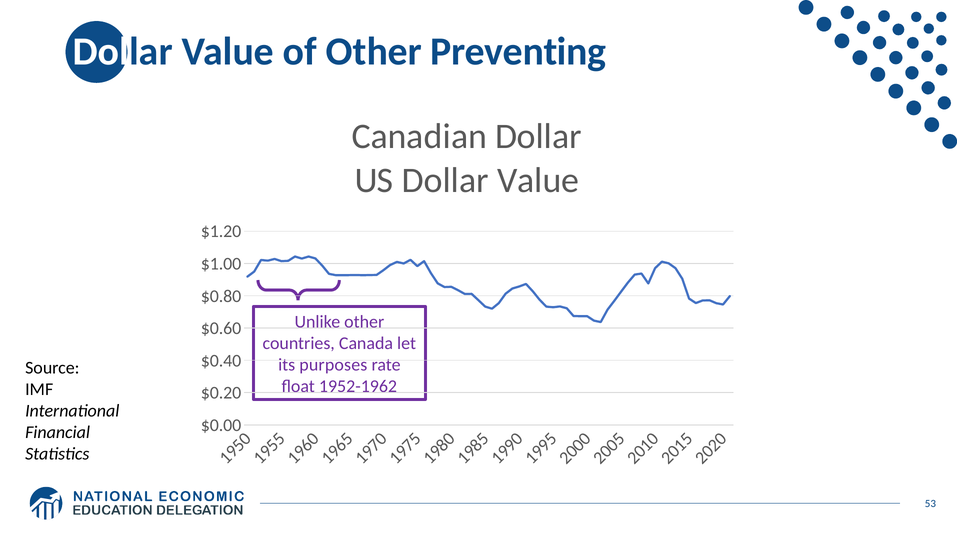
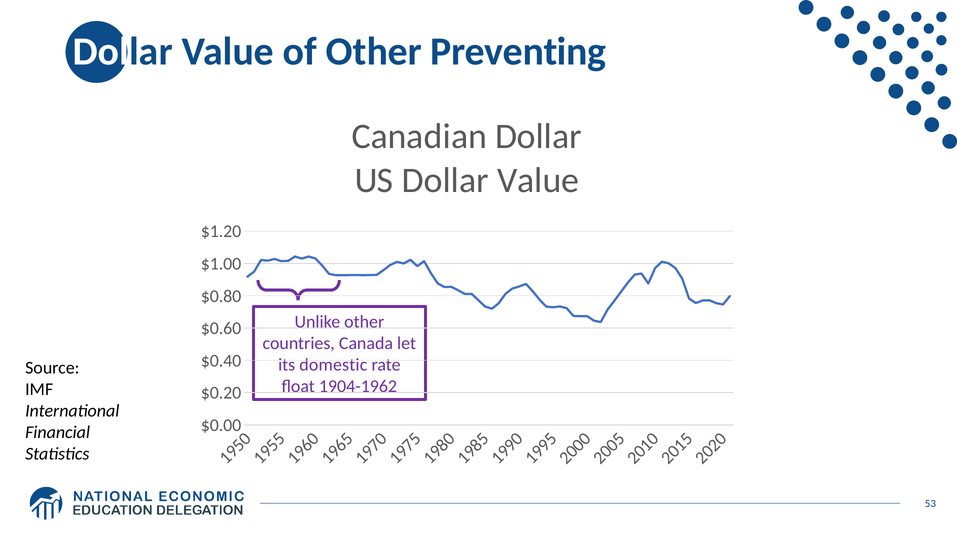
purposes: purposes -> domestic
1952-1962: 1952-1962 -> 1904-1962
